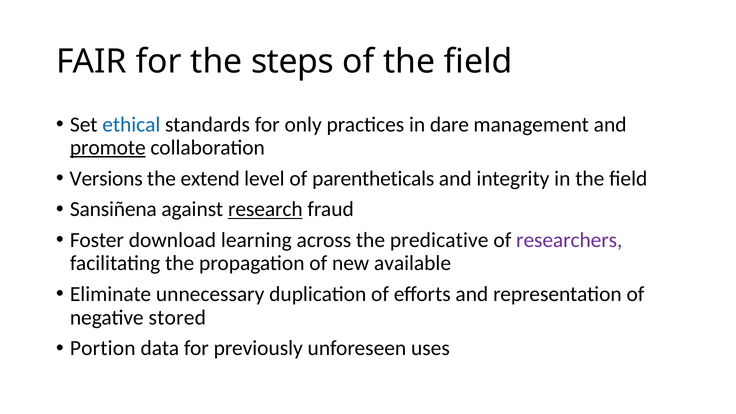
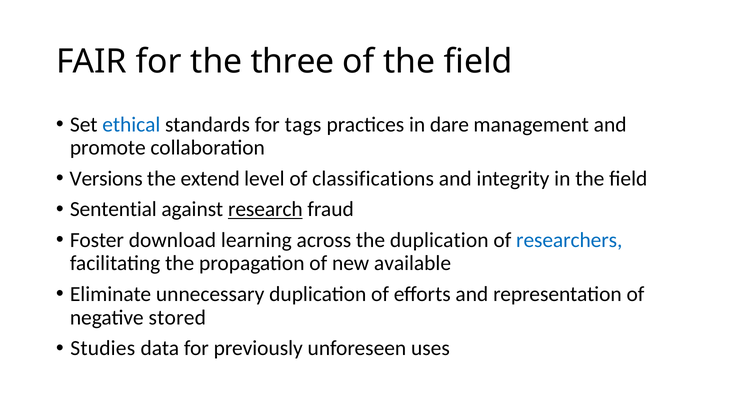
steps: steps -> three
only: only -> tags
promote underline: present -> none
parentheticals: parentheticals -> classifications
Sansiñena: Sansiñena -> Sentential
the predicative: predicative -> duplication
researchers colour: purple -> blue
Portion: Portion -> Studies
